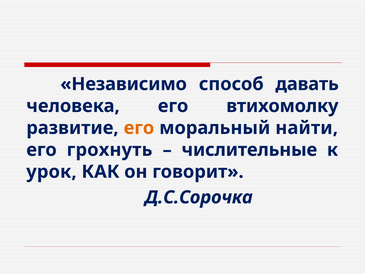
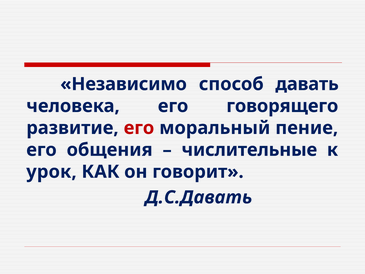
втихомолку: втихомолку -> говорящего
его at (139, 128) colour: orange -> red
найти: найти -> пение
грохнуть: грохнуть -> общения
Д.С.Сорочка: Д.С.Сорочка -> Д.С.Давать
